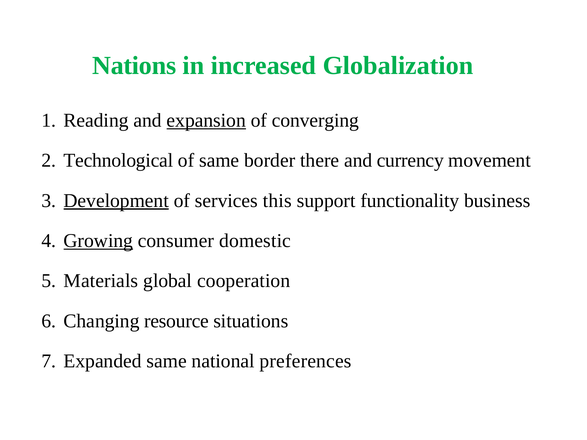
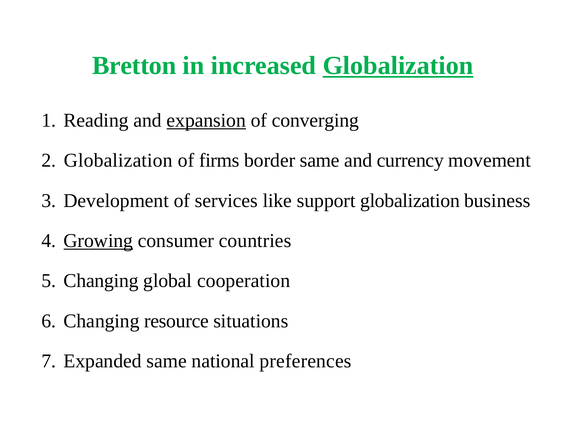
Nations: Nations -> Bretton
Globalization at (398, 66) underline: none -> present
Technological at (118, 161): Technological -> Globalization
of same: same -> firms
border there: there -> same
Development underline: present -> none
this: this -> like
support functionality: functionality -> globalization
domestic: domestic -> countries
Materials at (101, 281): Materials -> Changing
